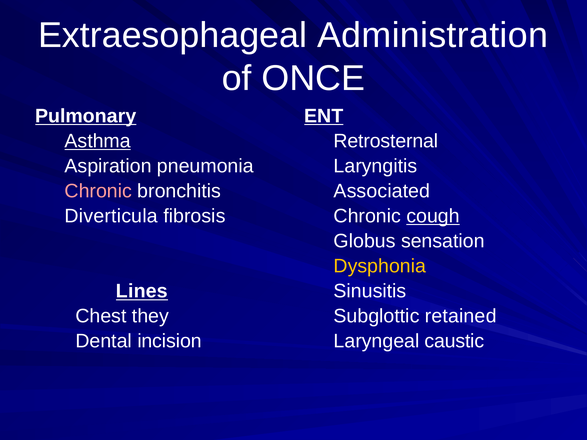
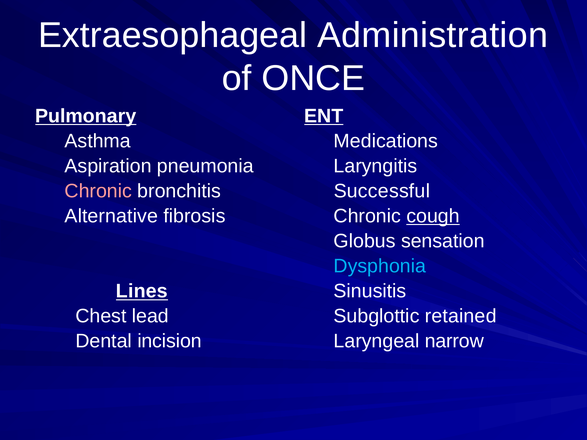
Asthma underline: present -> none
Retrosternal: Retrosternal -> Medications
Associated: Associated -> Successful
Diverticula: Diverticula -> Alternative
Dysphonia colour: yellow -> light blue
they: they -> lead
caustic: caustic -> narrow
